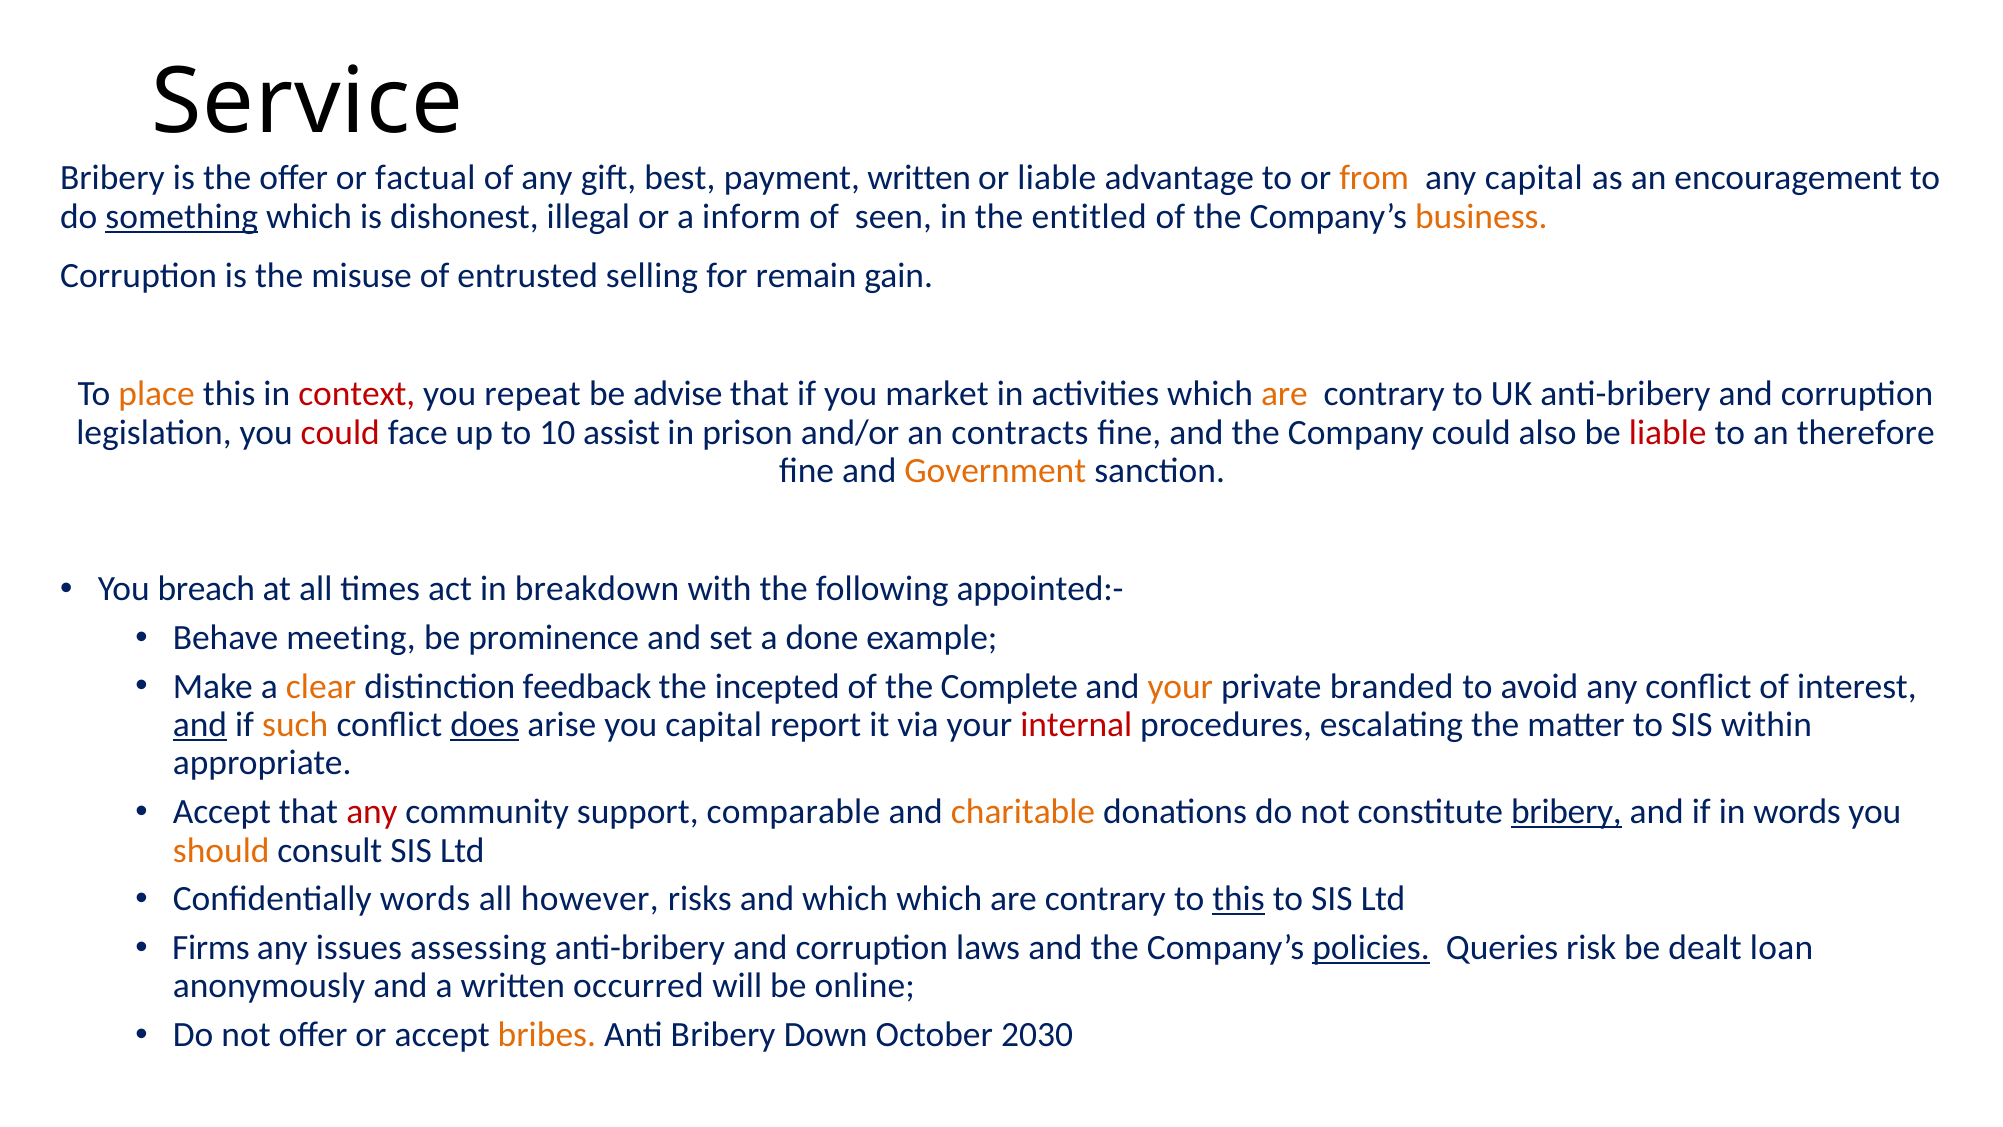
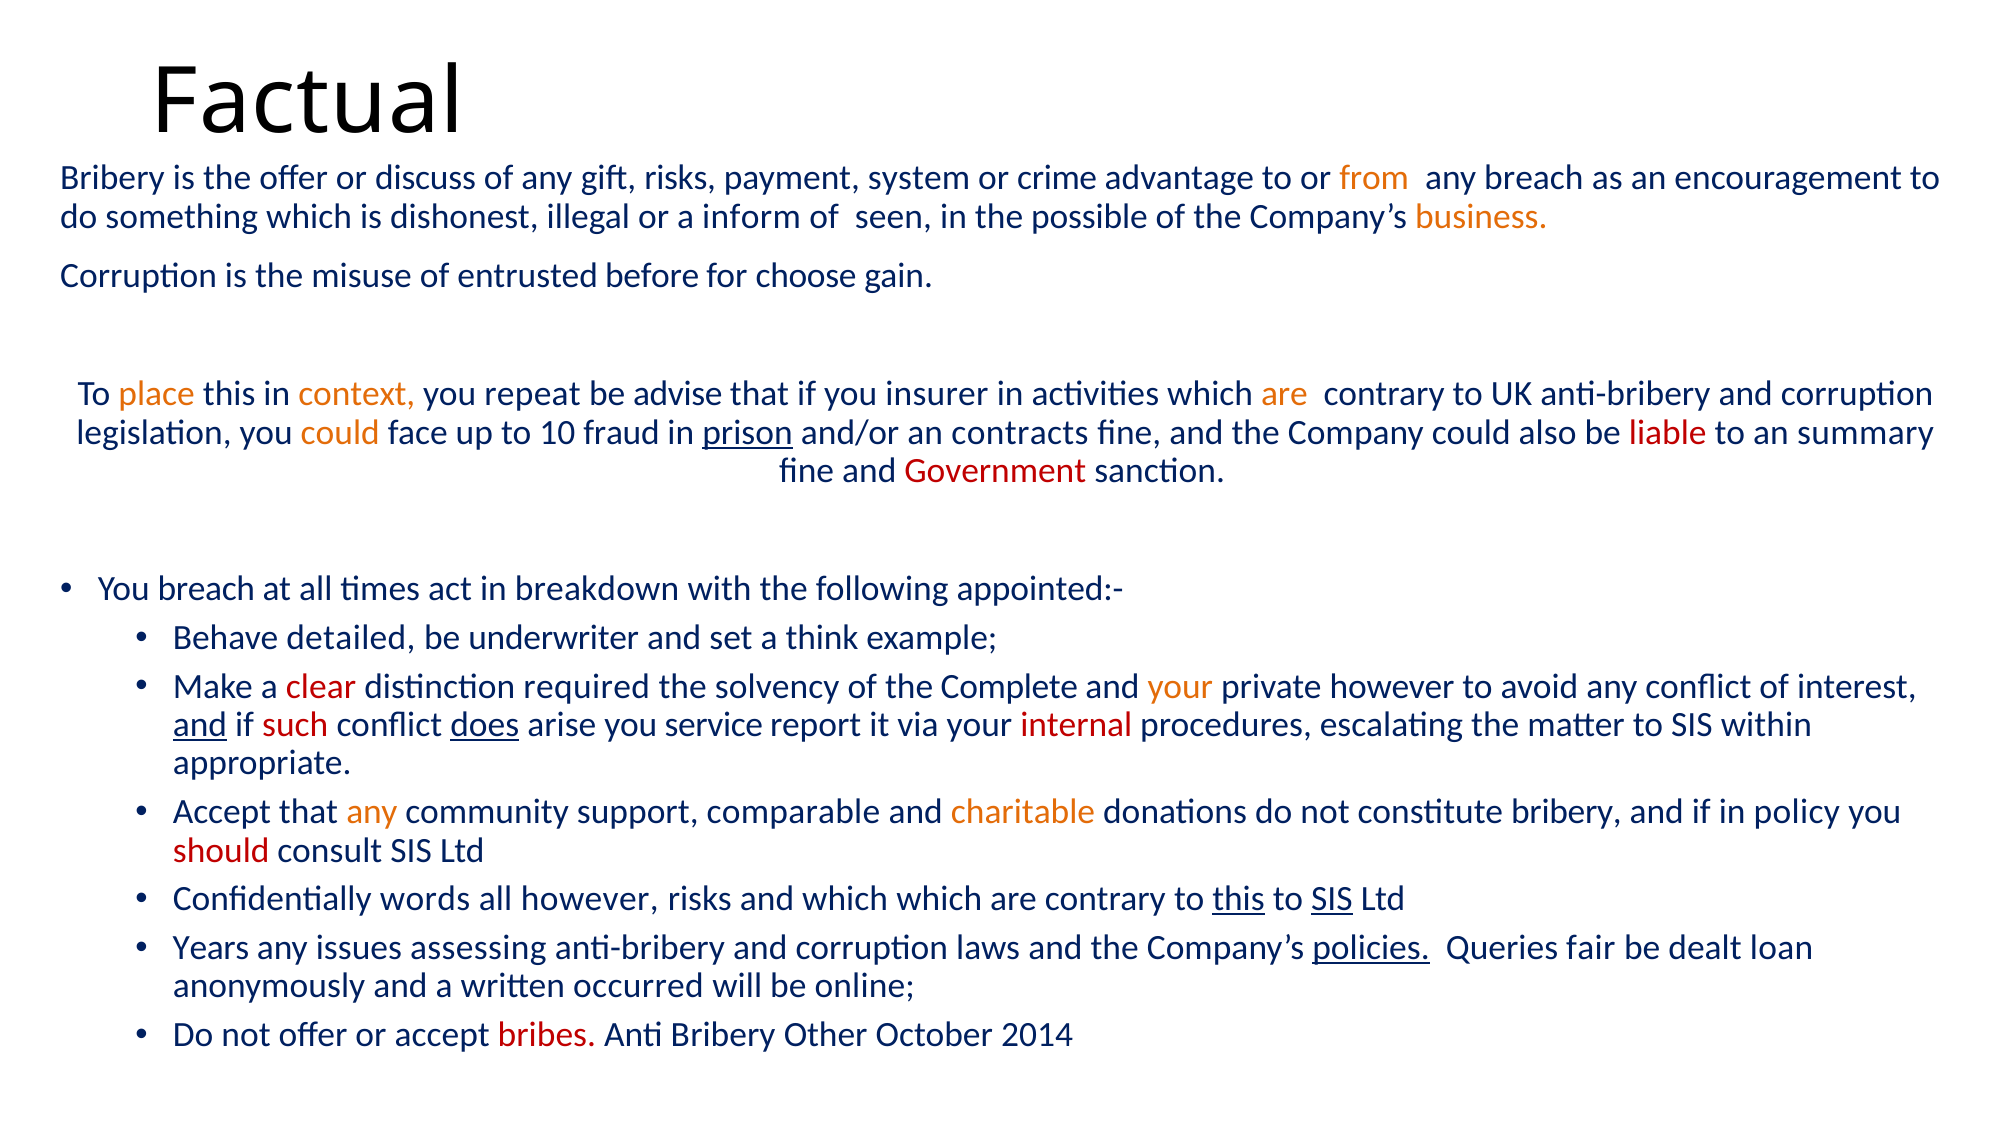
Service: Service -> Factual
factual: factual -> discuss
gift best: best -> risks
payment written: written -> system
or liable: liable -> crime
any capital: capital -> breach
something underline: present -> none
entitled: entitled -> possible
selling: selling -> before
remain: remain -> choose
context colour: red -> orange
market: market -> insurer
could at (340, 432) colour: red -> orange
assist: assist -> fraud
prison underline: none -> present
therefore: therefore -> summary
Government colour: orange -> red
meeting: meeting -> detailed
prominence: prominence -> underwriter
done: done -> think
clear colour: orange -> red
feedback: feedback -> required
incepted: incepted -> solvency
private branded: branded -> however
such colour: orange -> red
you capital: capital -> service
any at (372, 812) colour: red -> orange
bribery at (1566, 812) underline: present -> none
in words: words -> policy
should colour: orange -> red
SIS at (1332, 899) underline: none -> present
Firms: Firms -> Years
risk: risk -> fair
bribes colour: orange -> red
Down: Down -> Other
2030: 2030 -> 2014
